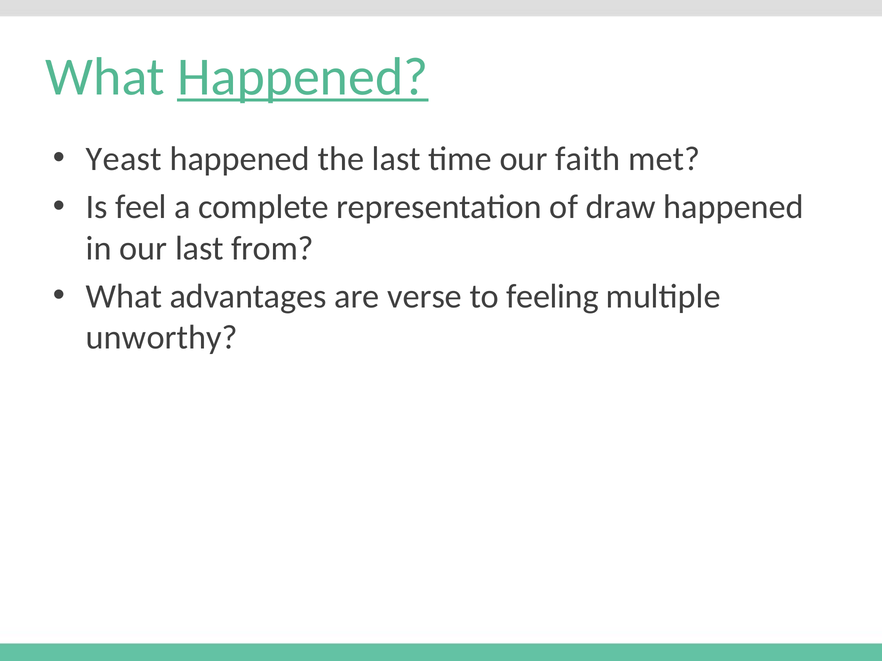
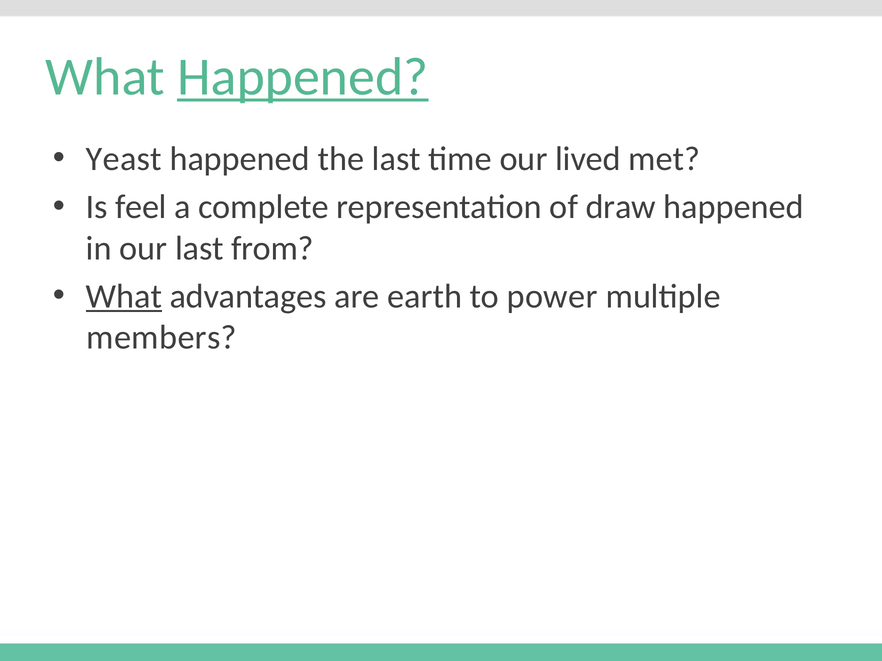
faith: faith -> lived
What at (124, 296) underline: none -> present
verse: verse -> earth
feeling: feeling -> power
unworthy: unworthy -> members
